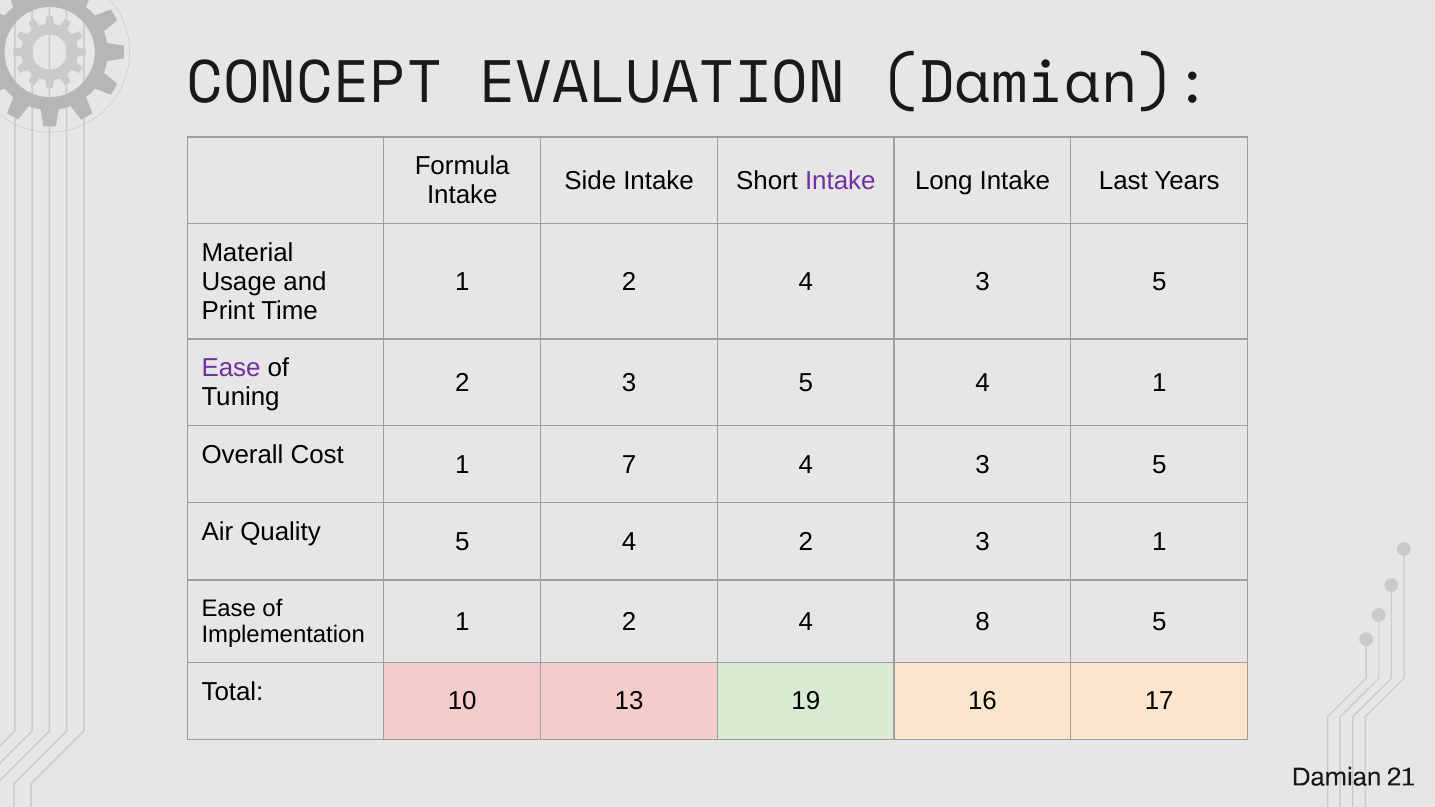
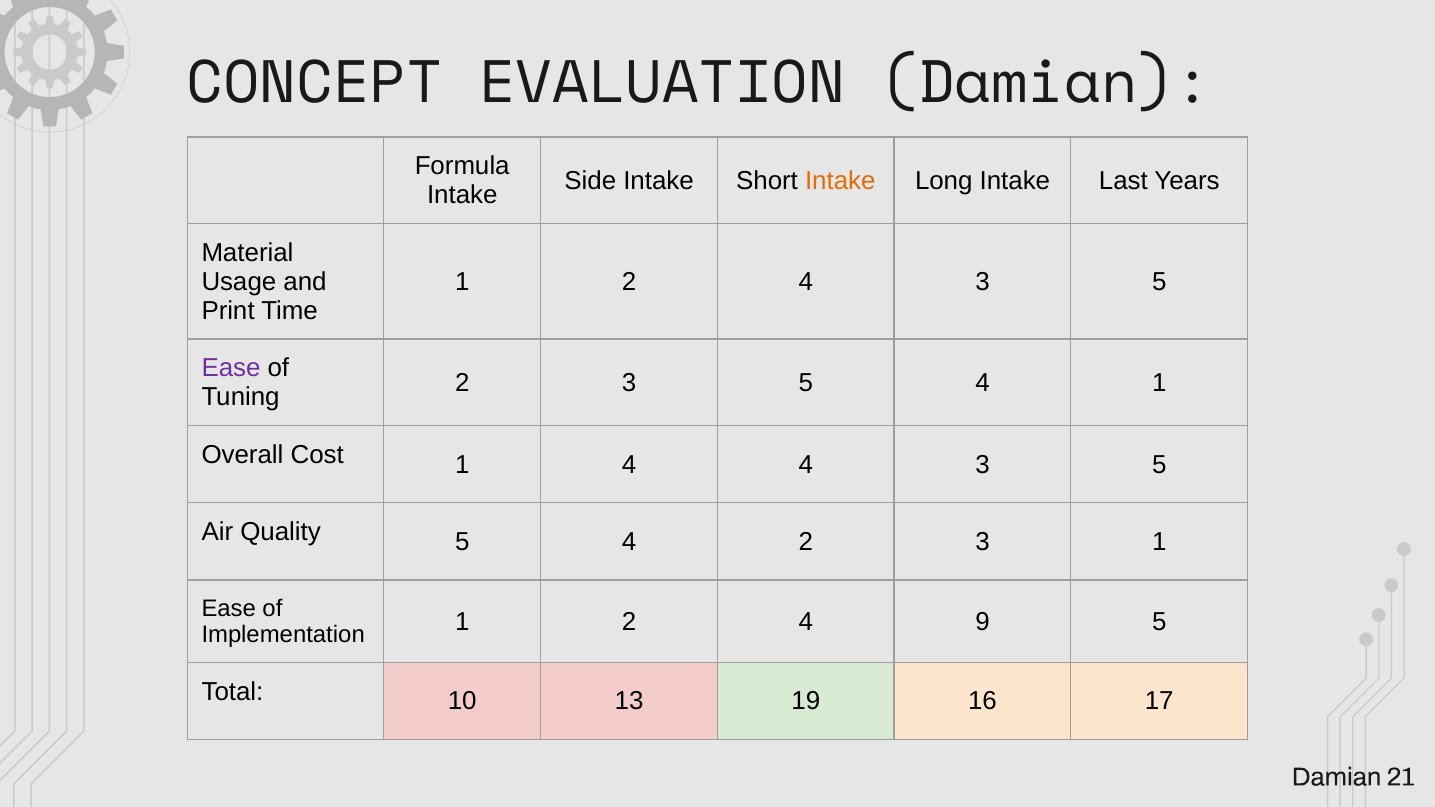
Intake at (840, 181) colour: purple -> orange
1 7: 7 -> 4
8: 8 -> 9
